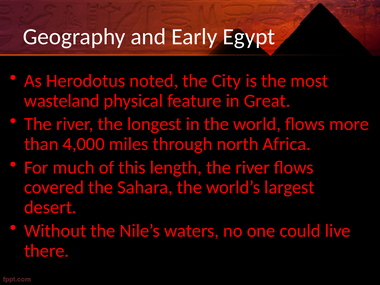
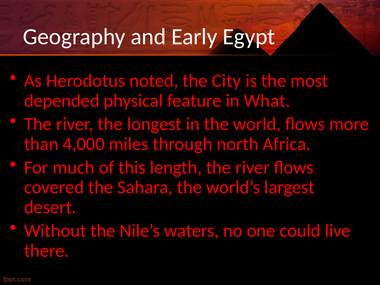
wasteland: wasteland -> depended
Great: Great -> What
